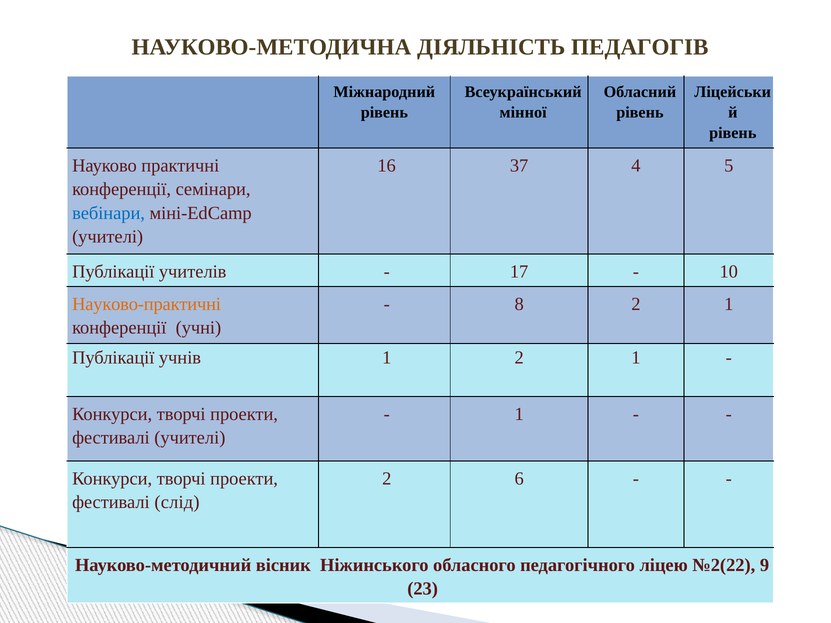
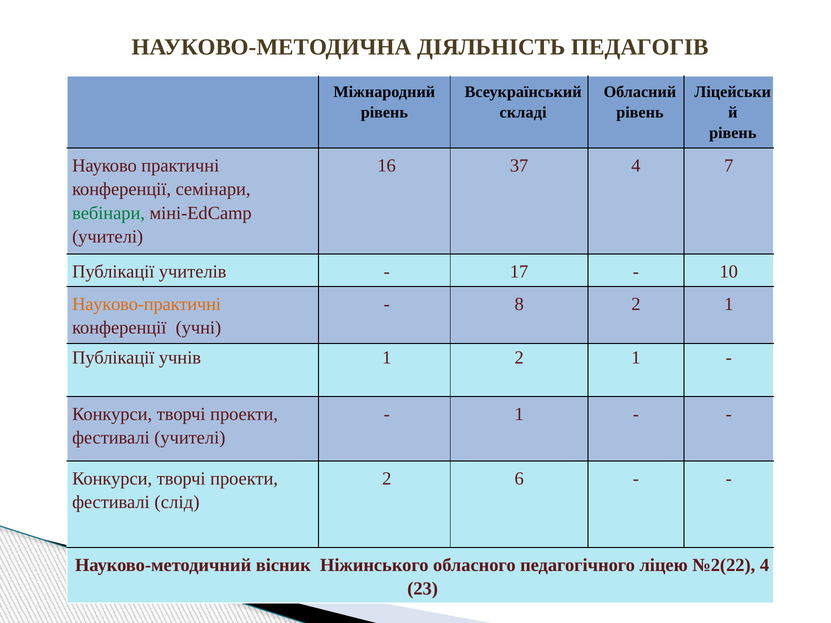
мінної: мінної -> складі
5: 5 -> 7
вебінари colour: blue -> green
№2(22 9: 9 -> 4
